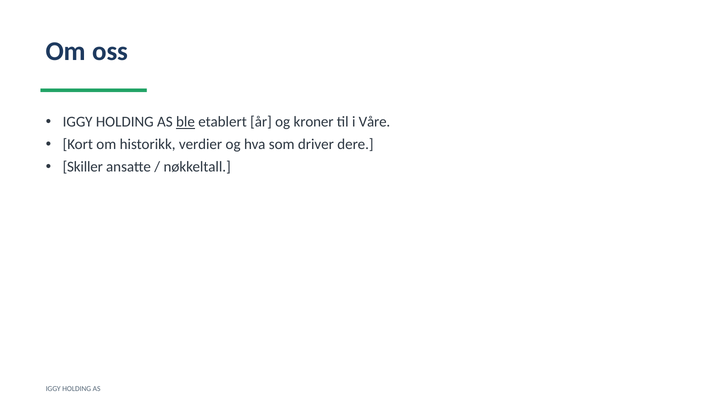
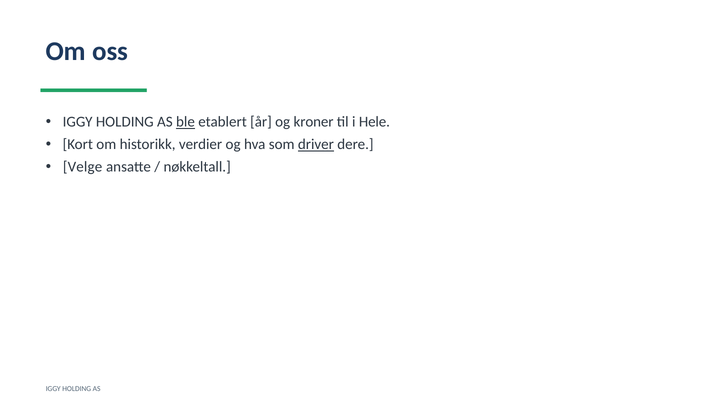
Våre: Våre -> Hele
driver underline: none -> present
Skiller: Skiller -> Velge
